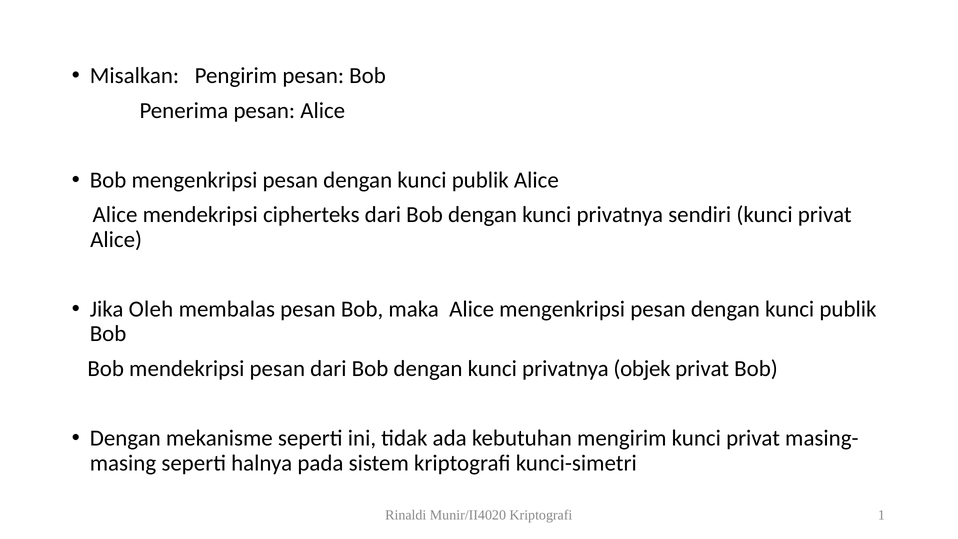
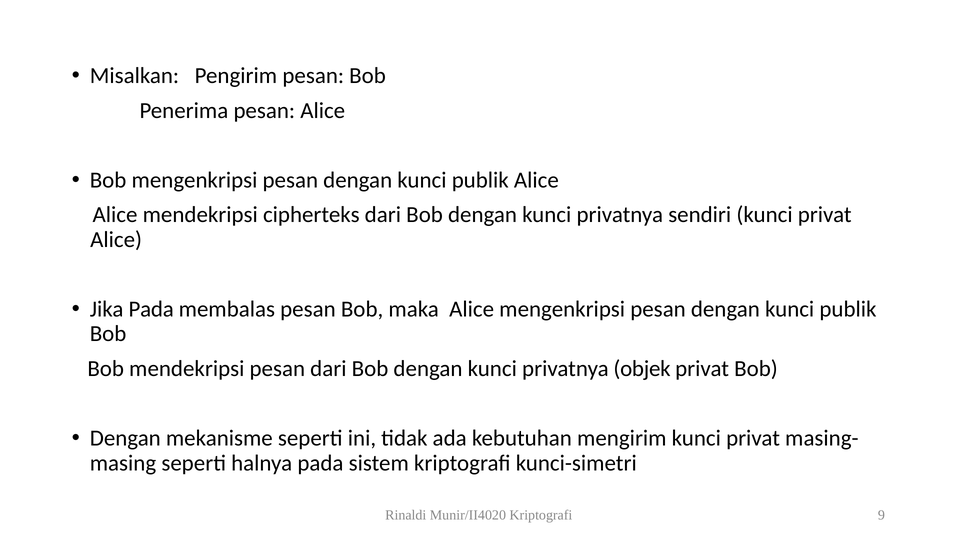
Jika Oleh: Oleh -> Pada
1: 1 -> 9
